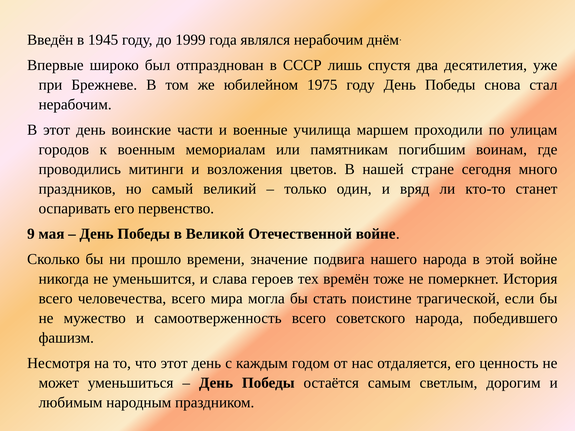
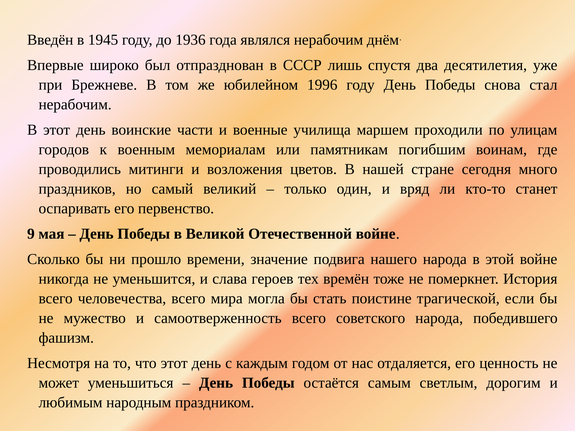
1999: 1999 -> 1936
1975: 1975 -> 1996
